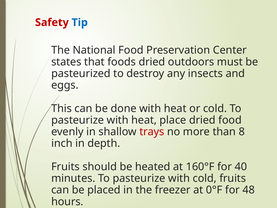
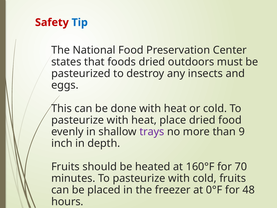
trays colour: red -> purple
8: 8 -> 9
40: 40 -> 70
